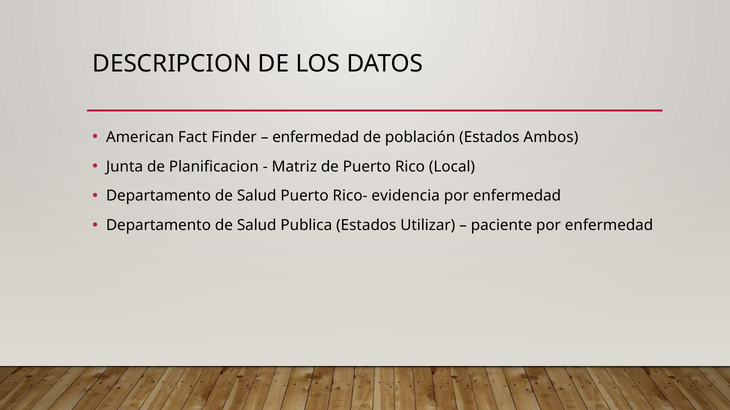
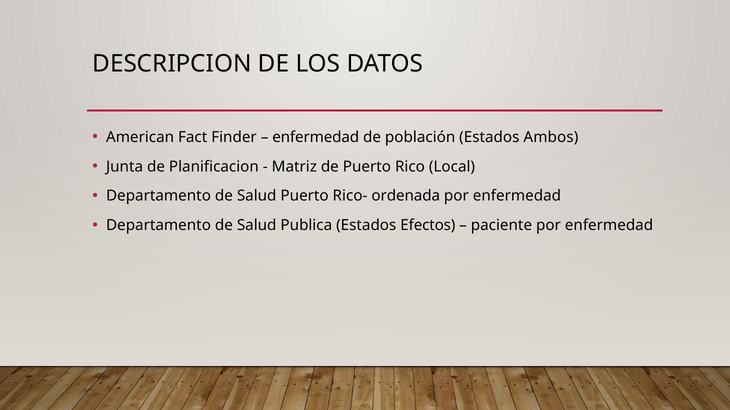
evidencia: evidencia -> ordenada
Utilizar: Utilizar -> Efectos
